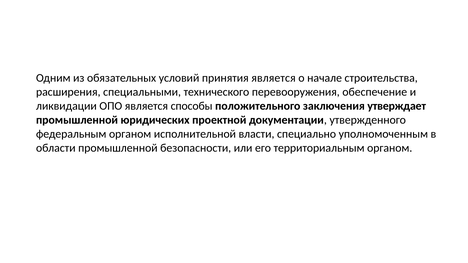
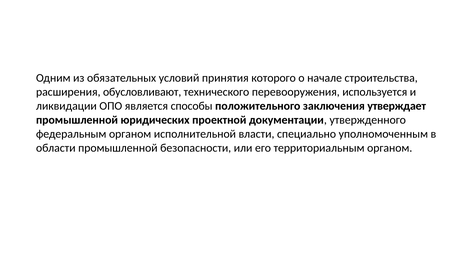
принятия является: является -> которого
специальными: специальными -> обусловливают
обеспечение: обеспечение -> используется
